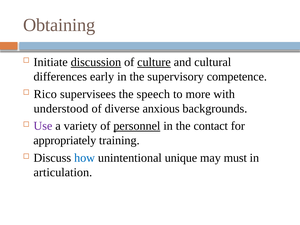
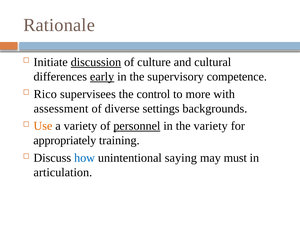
Obtaining: Obtaining -> Rationale
culture underline: present -> none
early underline: none -> present
speech: speech -> control
understood: understood -> assessment
anxious: anxious -> settings
Use colour: purple -> orange
the contact: contact -> variety
unique: unique -> saying
